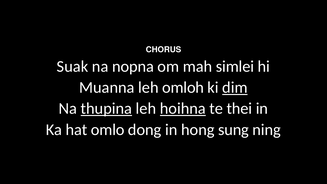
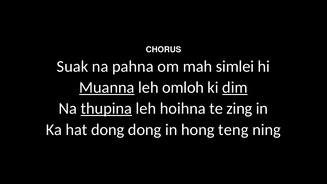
nopna: nopna -> pahna
Muanna underline: none -> present
hoihna underline: present -> none
thei: thei -> zing
hat omlo: omlo -> dong
sung: sung -> teng
